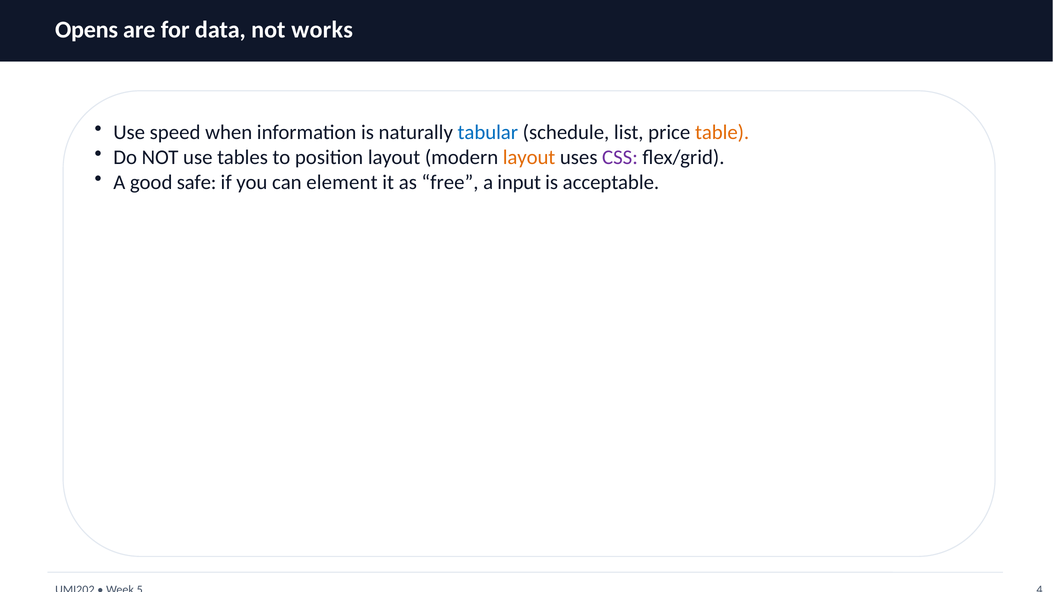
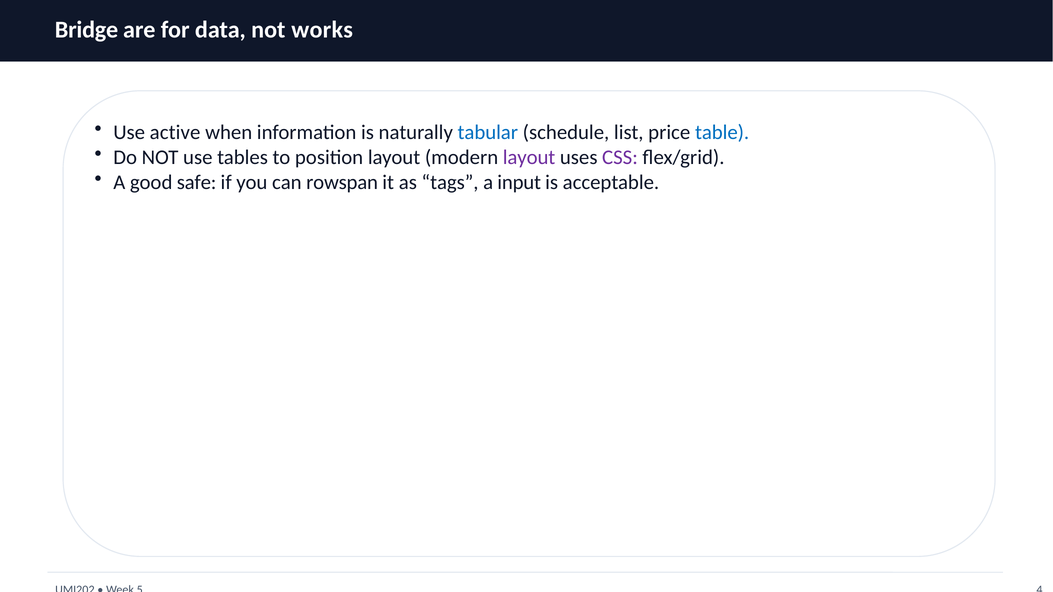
Opens: Opens -> Bridge
speed: speed -> active
table colour: orange -> blue
layout at (529, 157) colour: orange -> purple
element: element -> rowspan
free: free -> tags
